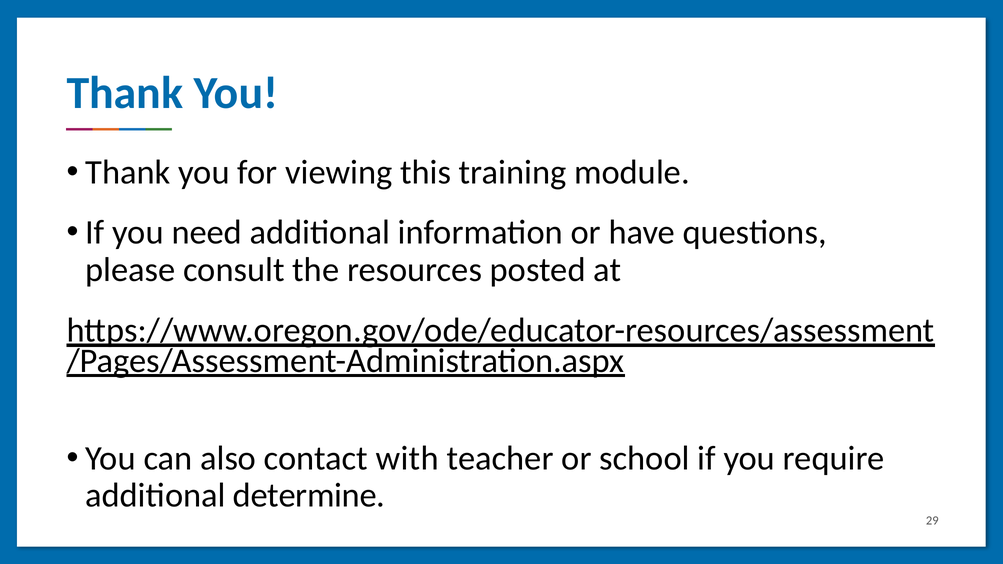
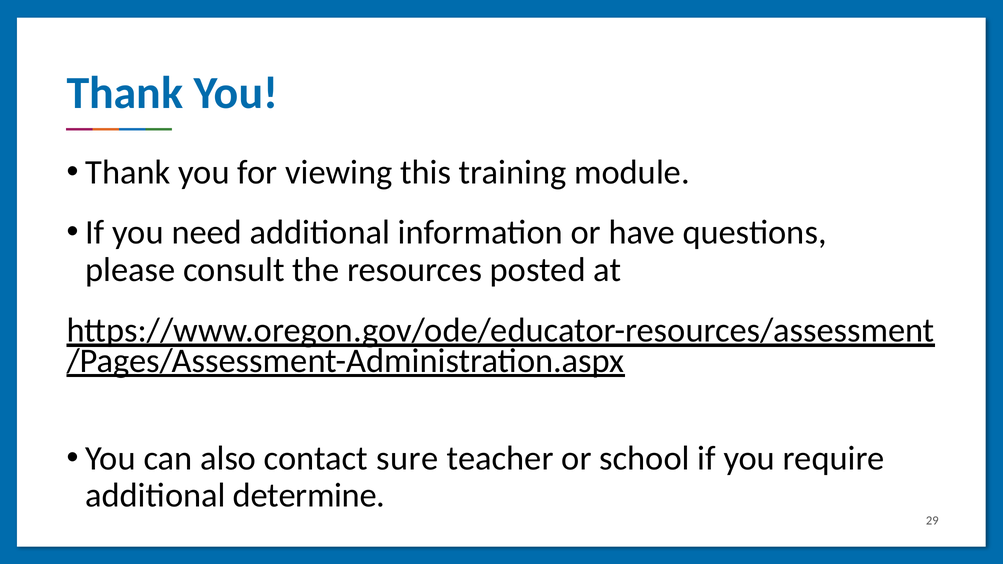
with: with -> sure
